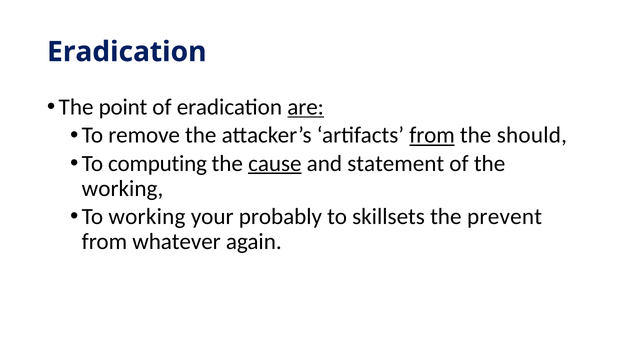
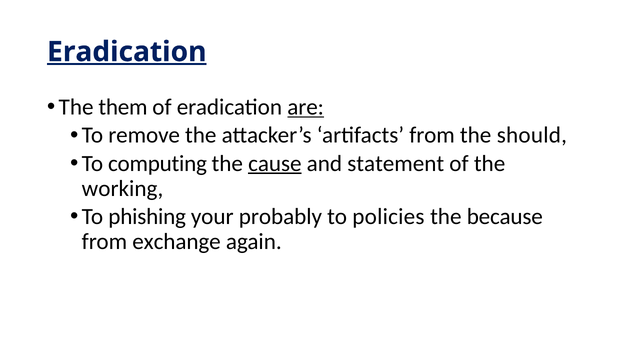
Eradication at (127, 52) underline: none -> present
point: point -> them
from at (432, 135) underline: present -> none
To working: working -> phishing
skillsets: skillsets -> policies
prevent: prevent -> because
whatever: whatever -> exchange
